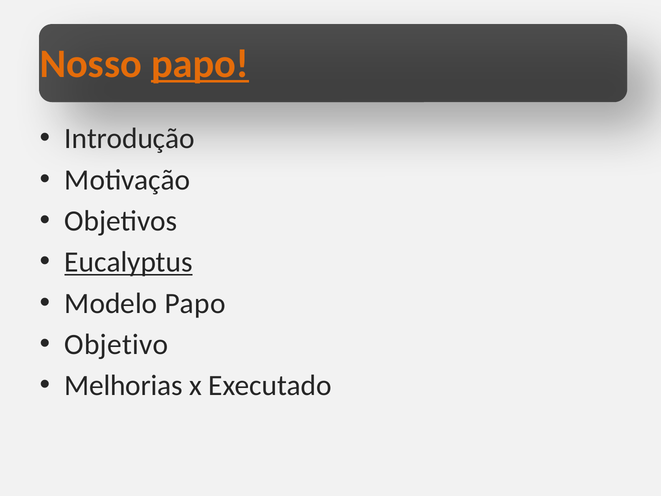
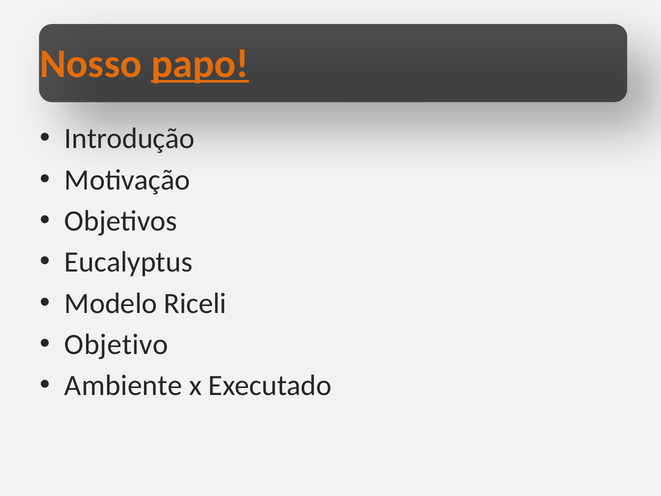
Eucalyptus underline: present -> none
Modelo Papo: Papo -> Riceli
Melhorias: Melhorias -> Ambiente
